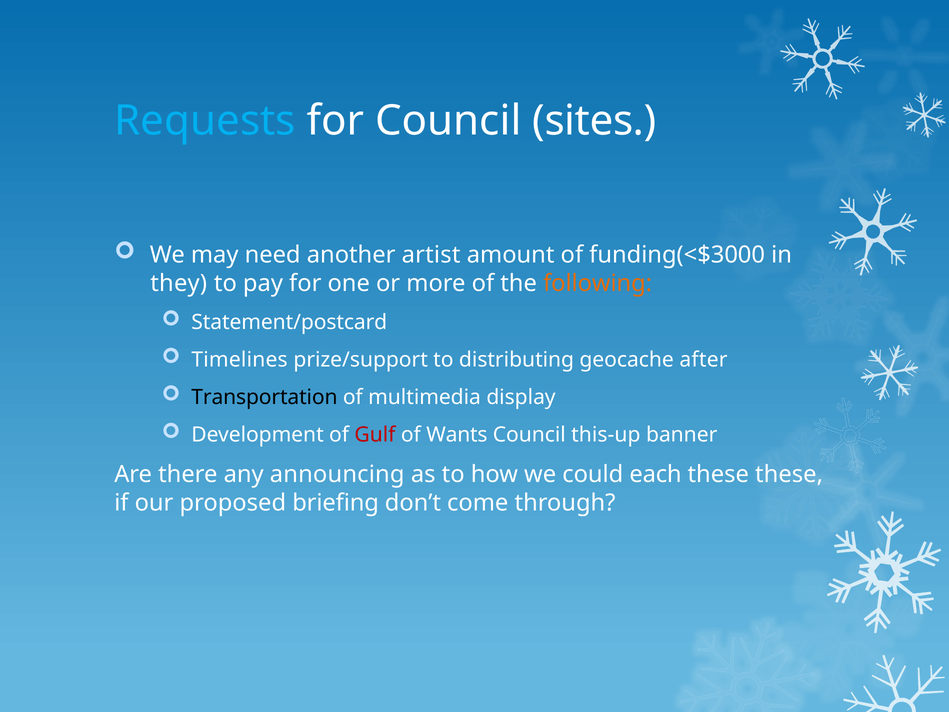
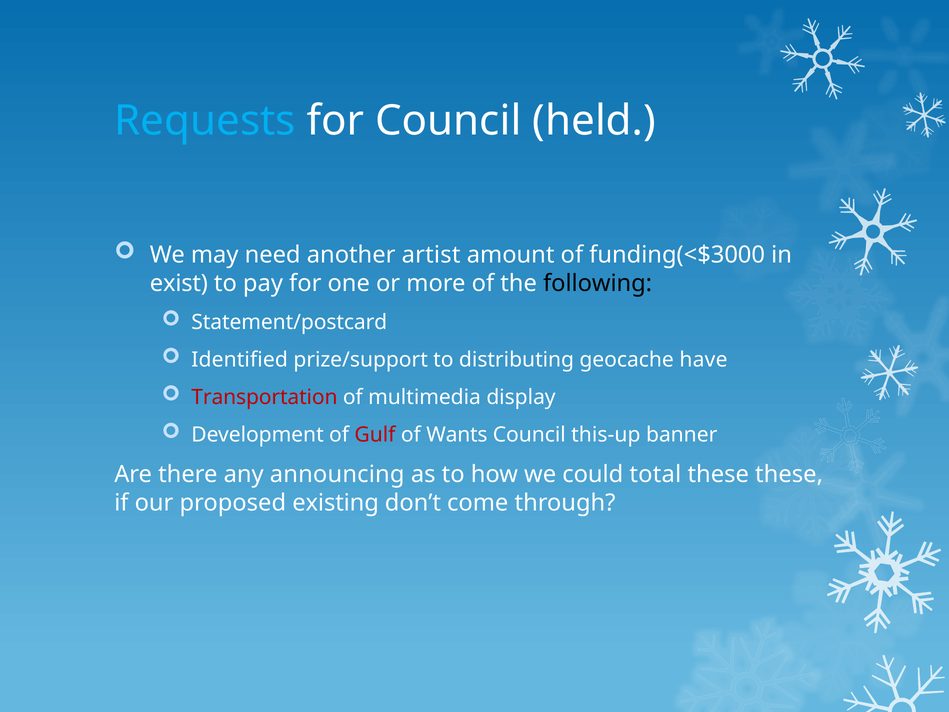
sites: sites -> held
they: they -> exist
following colour: orange -> black
Timelines: Timelines -> Identified
after: after -> have
Transportation colour: black -> red
each: each -> total
briefing: briefing -> existing
